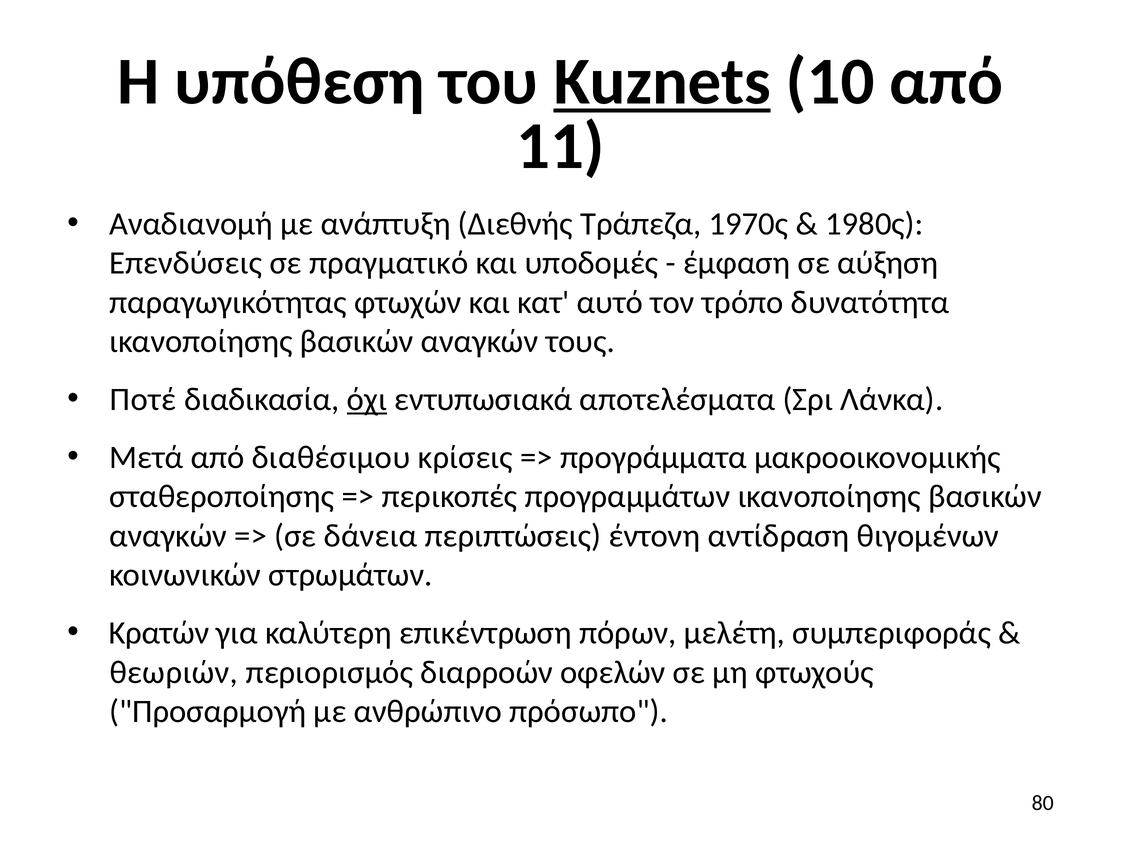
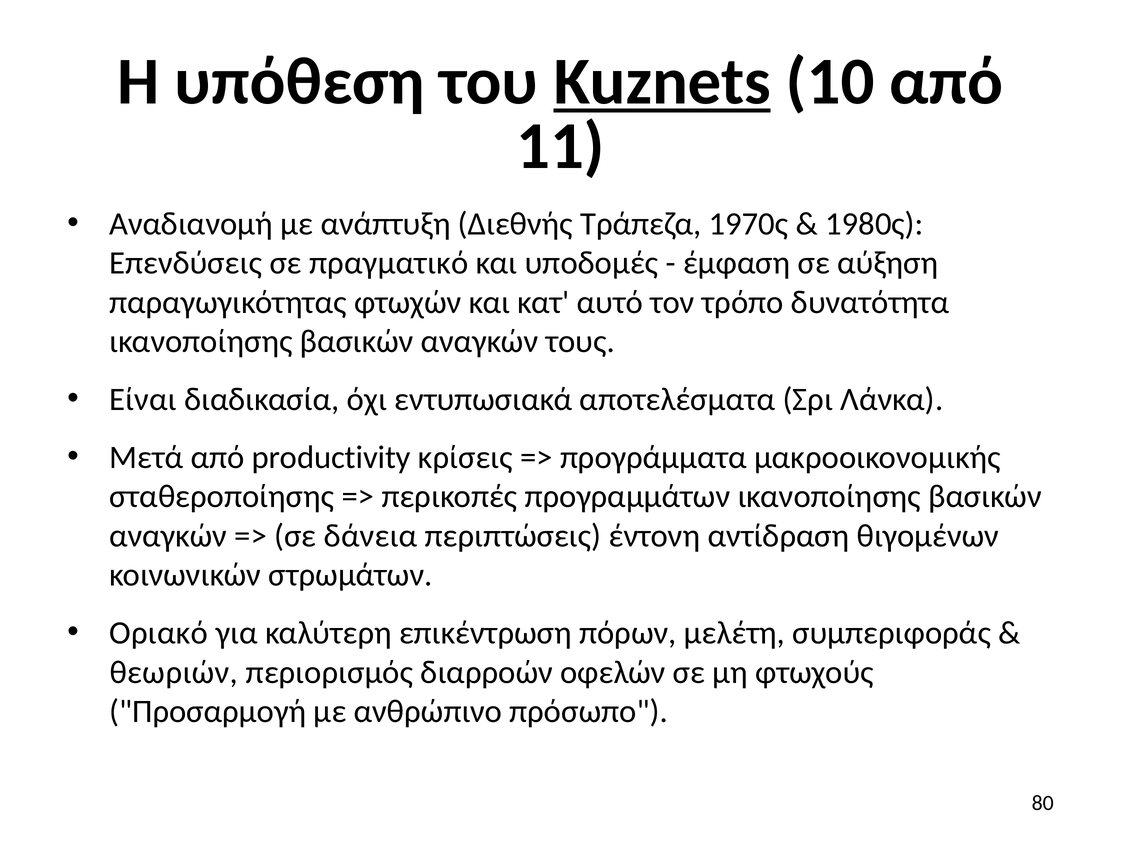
Ποτέ: Ποτέ -> Είναι
όχι underline: present -> none
διαθέσιμου: διαθέσιμου -> productivity
Κρατών: Κρατών -> Οριακό
